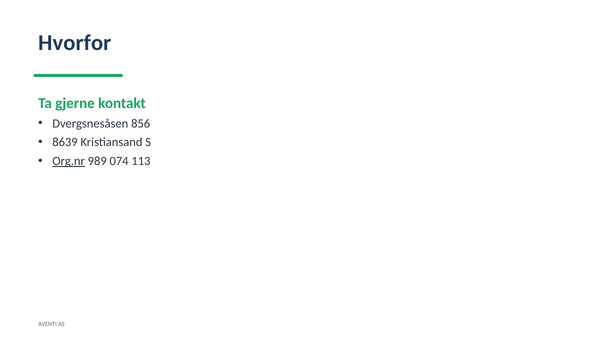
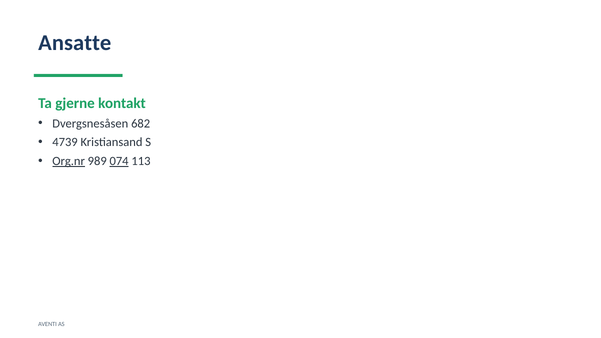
Hvorfor: Hvorfor -> Ansatte
856: 856 -> 682
8639: 8639 -> 4739
074 underline: none -> present
